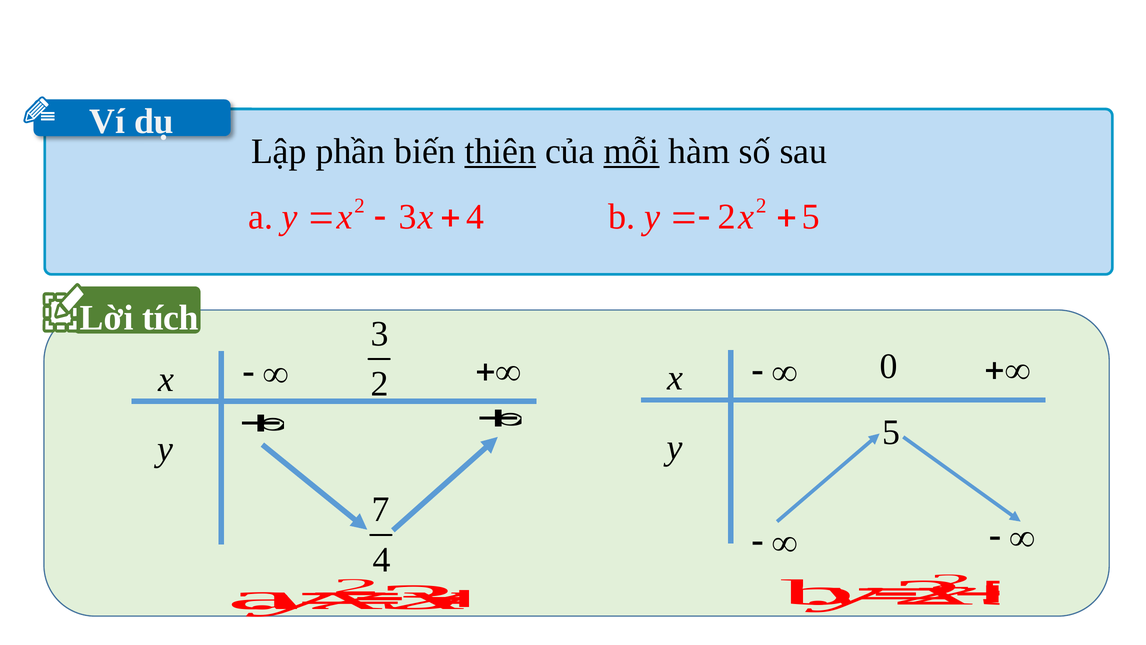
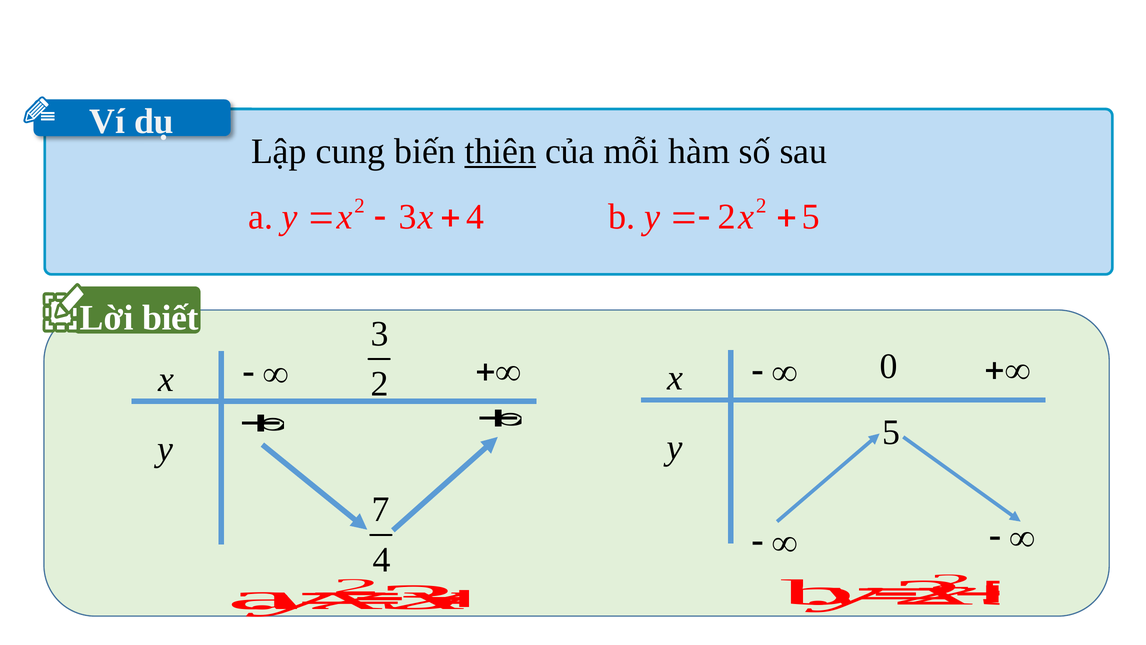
phần: phần -> cung
mỗi underline: present -> none
tích: tích -> biết
